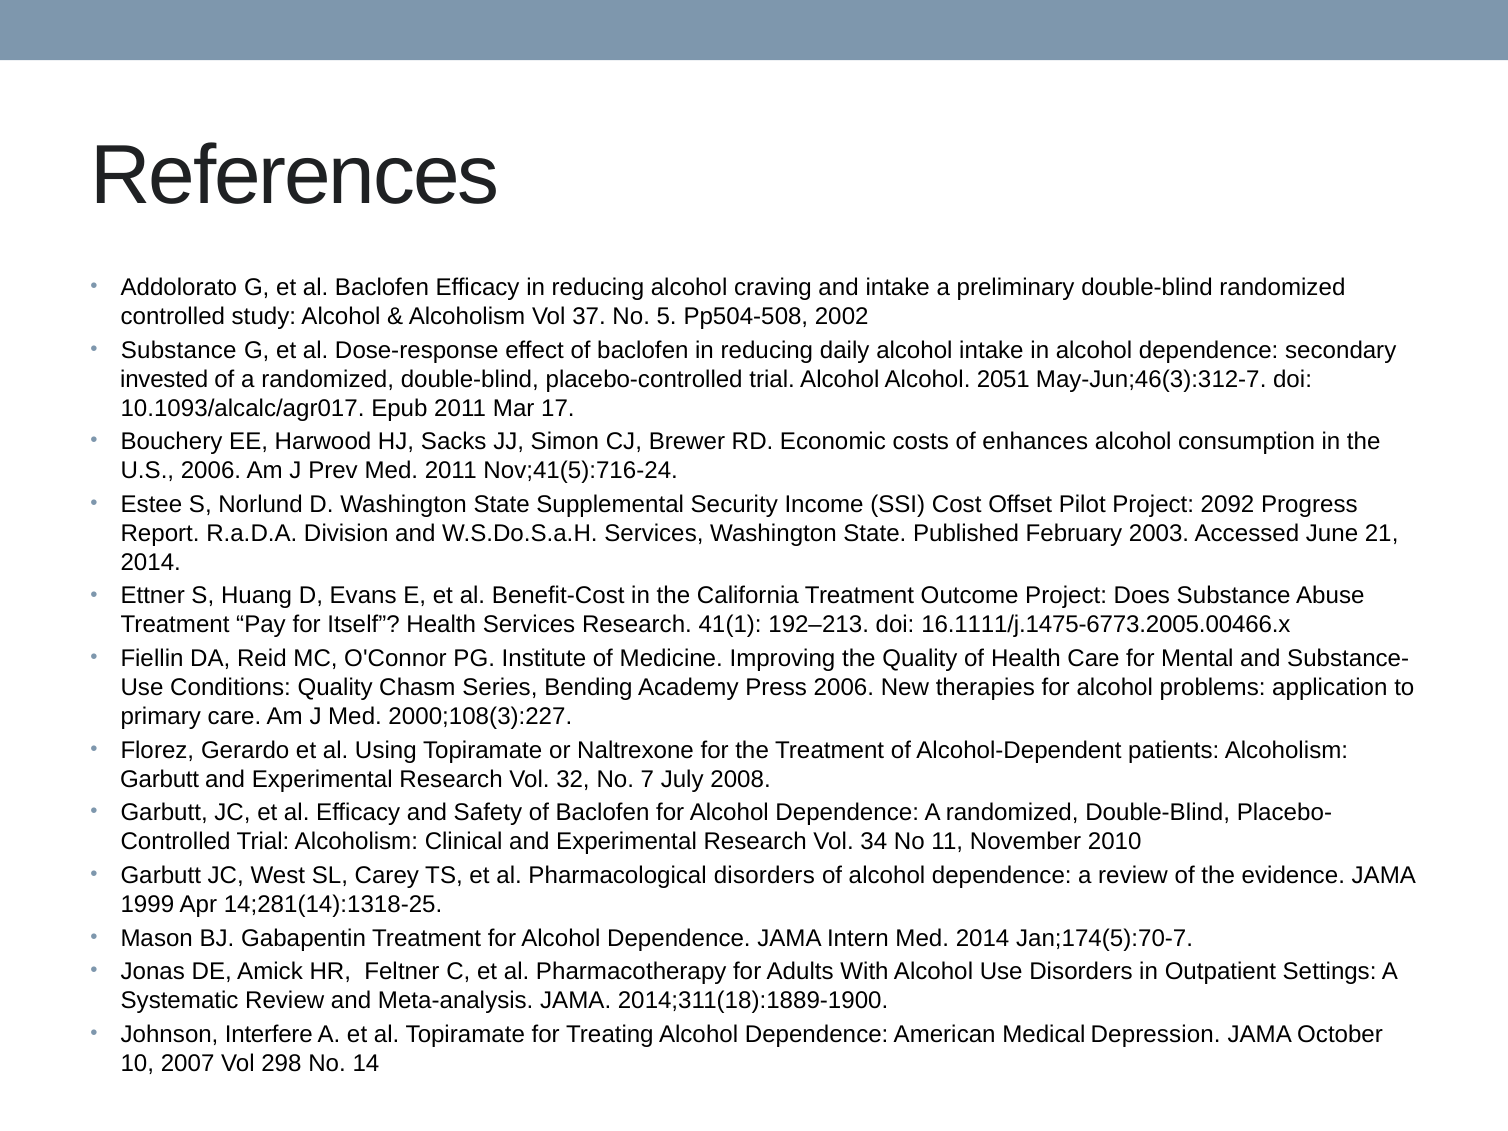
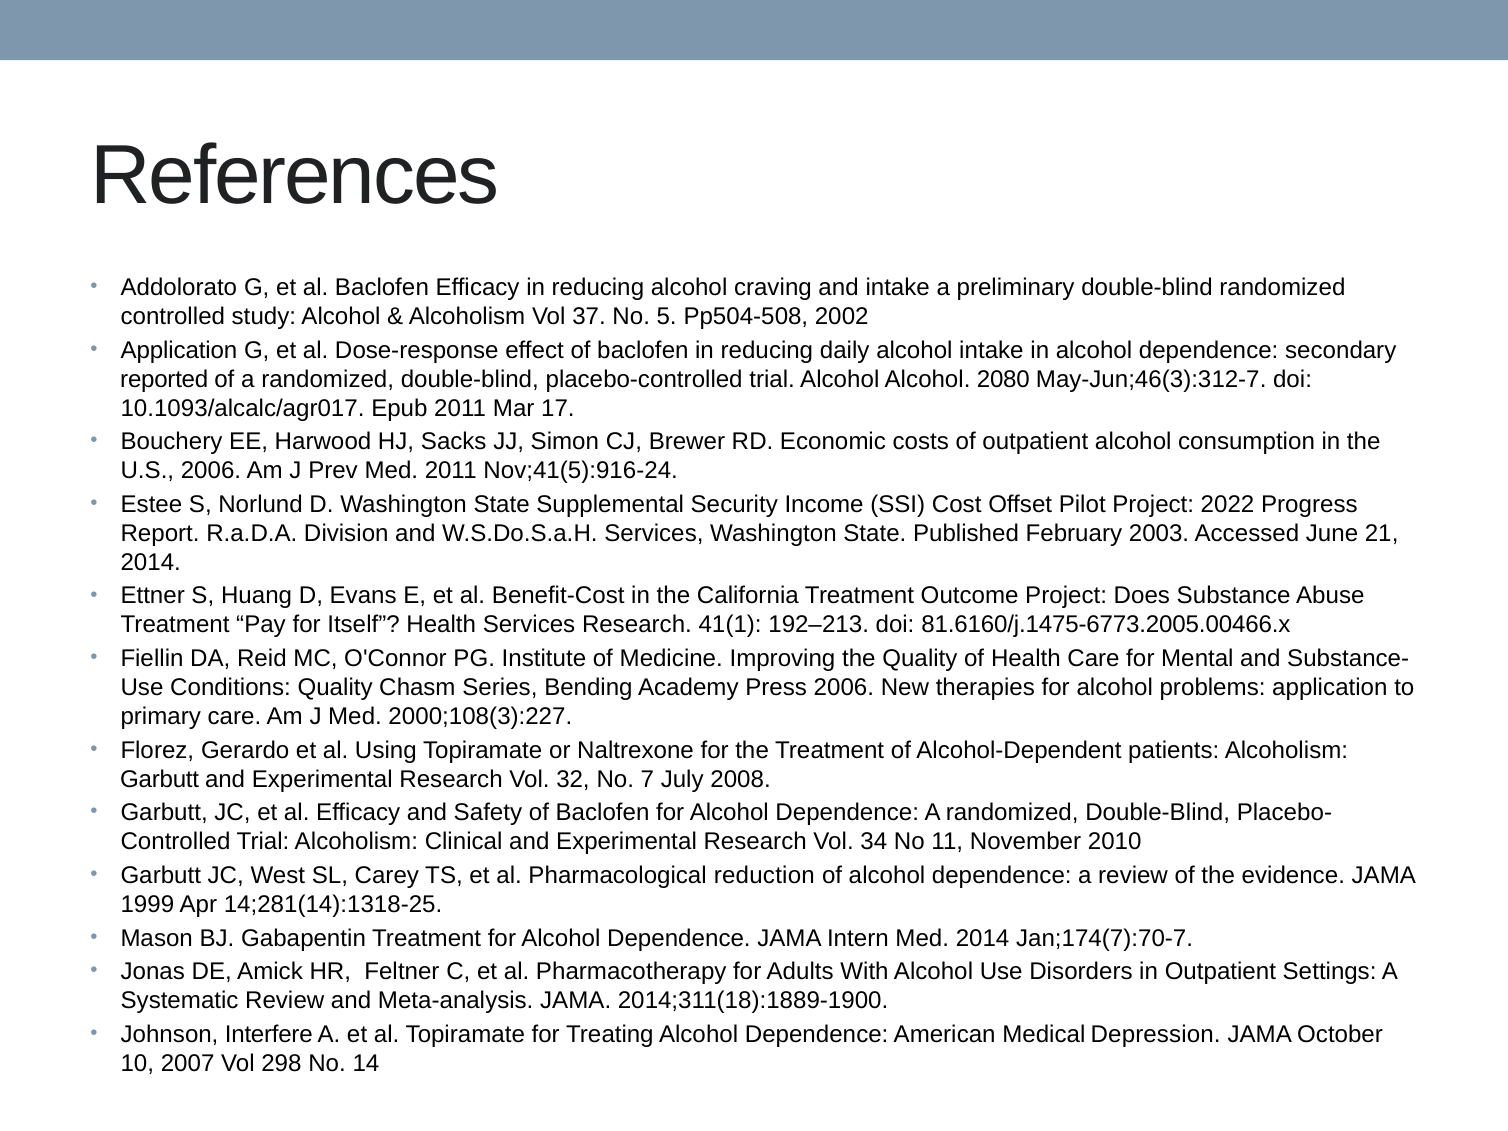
Substance at (179, 350): Substance -> Application
invested: invested -> reported
2051: 2051 -> 2080
of enhances: enhances -> outpatient
Nov;41(5):716-24: Nov;41(5):716-24 -> Nov;41(5):916-24
2092: 2092 -> 2022
16.1111/j.1475-6773.2005.00466.x: 16.1111/j.1475-6773.2005.00466.x -> 81.6160/j.1475-6773.2005.00466.x
Pharmacological disorders: disorders -> reduction
Jan;174(5):70-7: Jan;174(5):70-7 -> Jan;174(7):70-7
